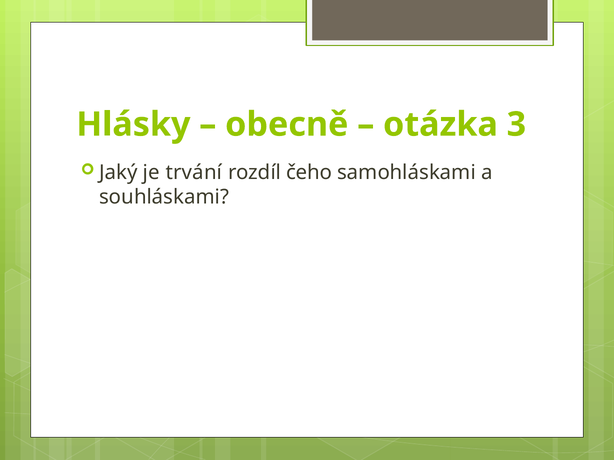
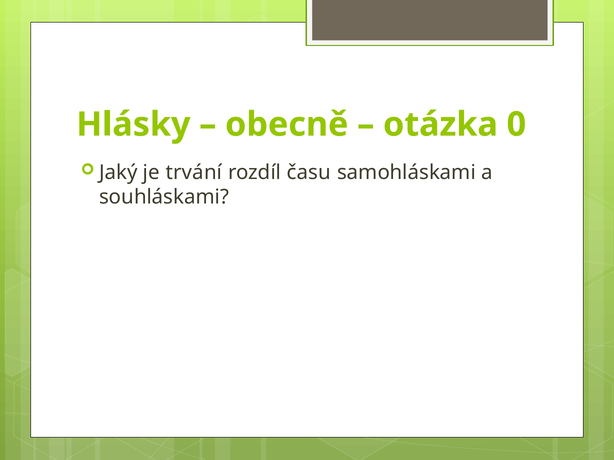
3: 3 -> 0
čeho: čeho -> času
